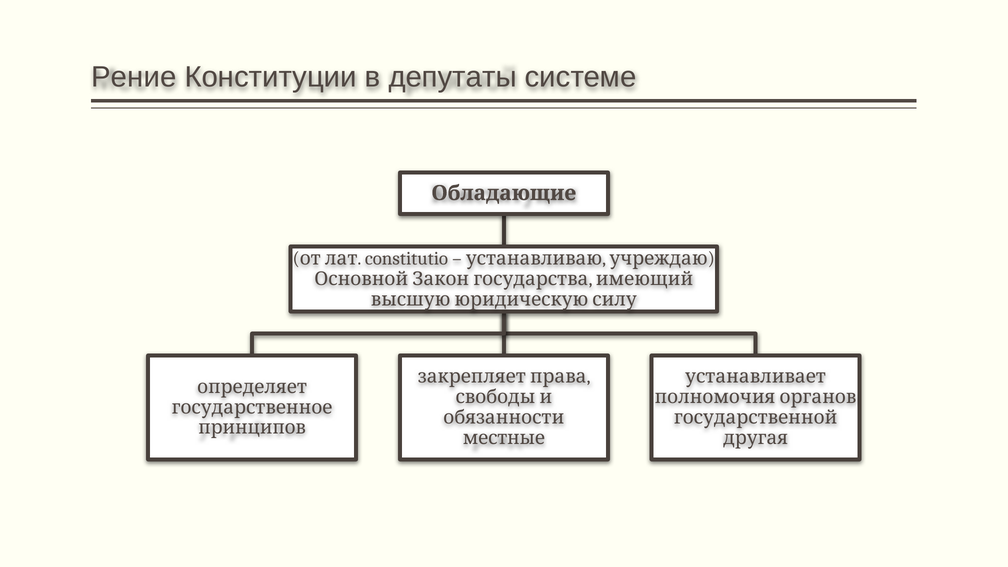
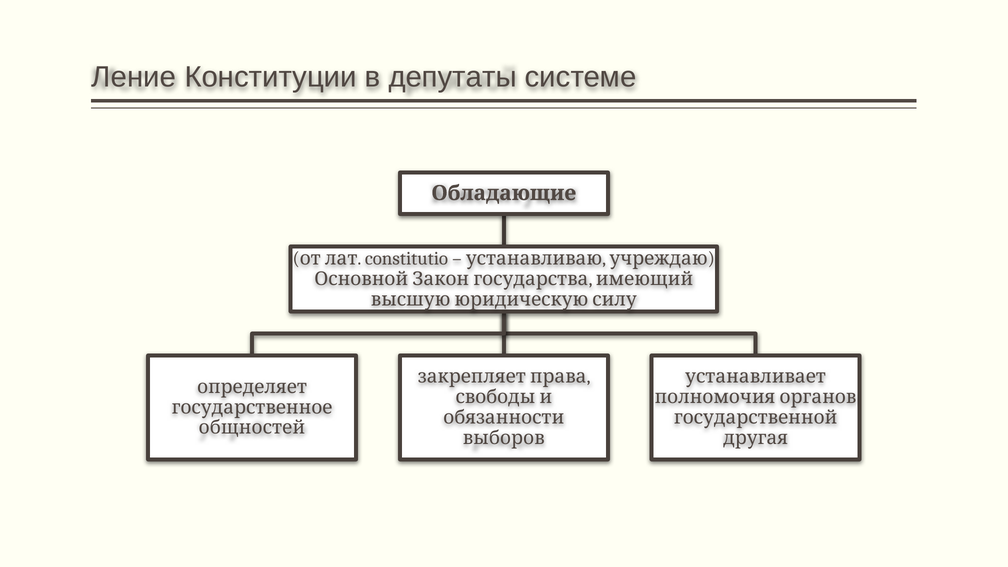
Рение: Рение -> Ление
принципов: принципов -> общностей
местные: местные -> выборов
